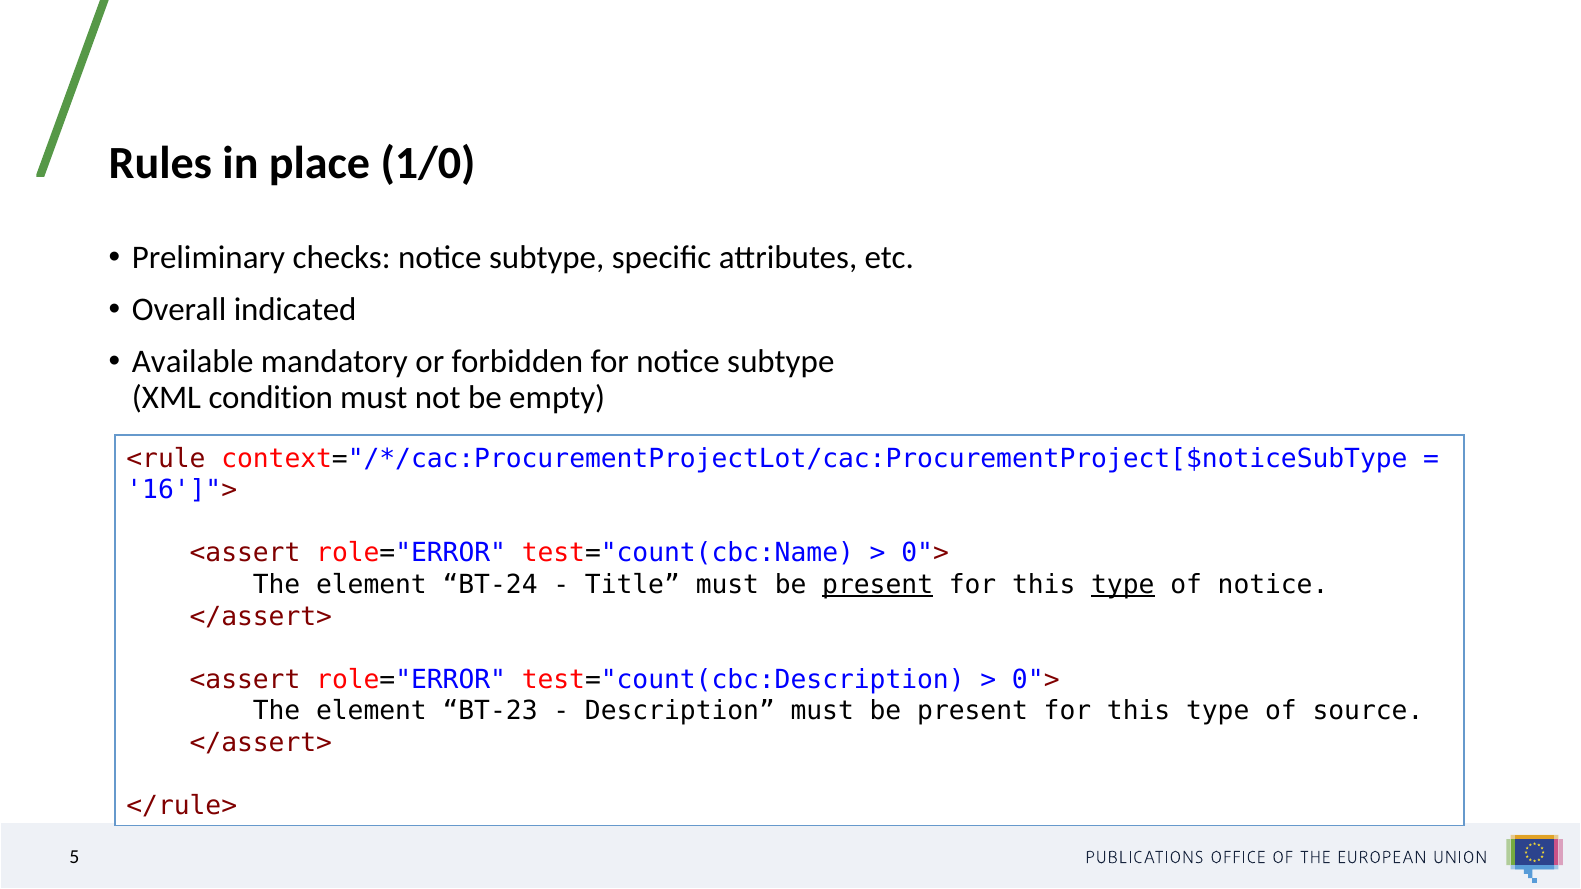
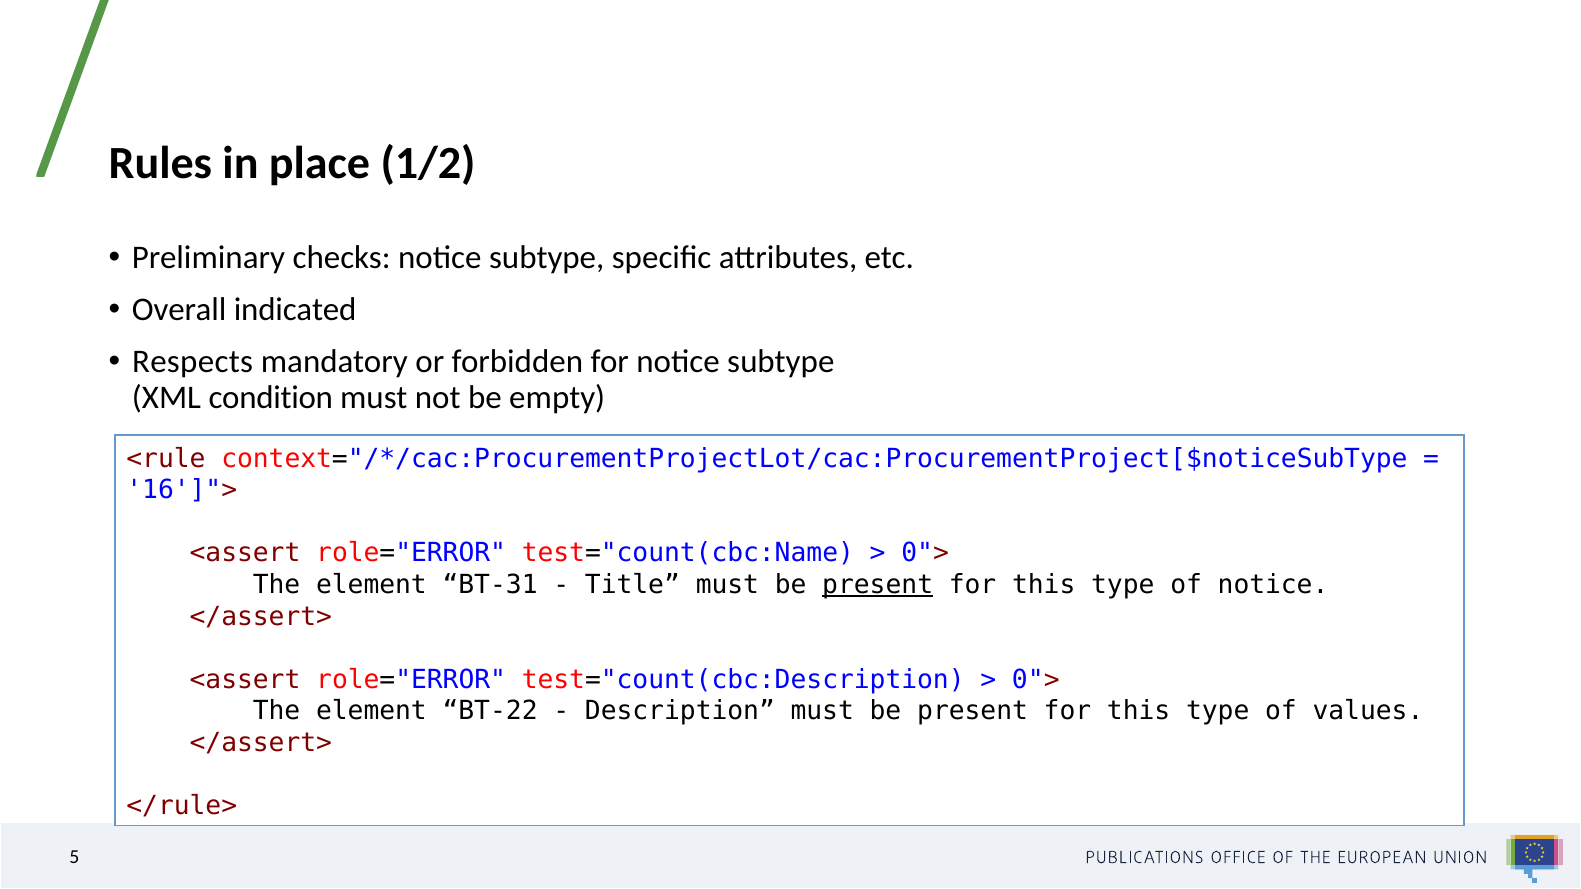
1/0: 1/0 -> 1/2
Available: Available -> Respects
BT-24: BT-24 -> BT-31
type at (1123, 585) underline: present -> none
BT-23: BT-23 -> BT-22
source: source -> values
